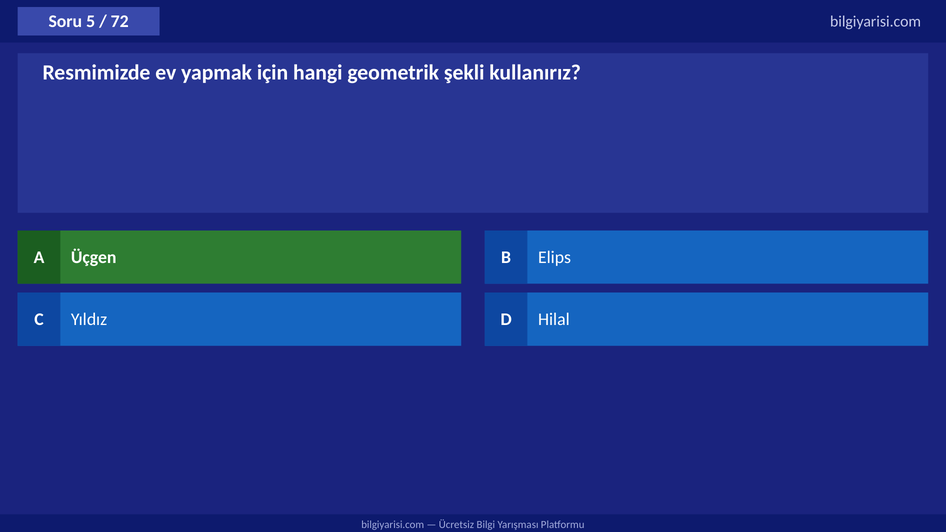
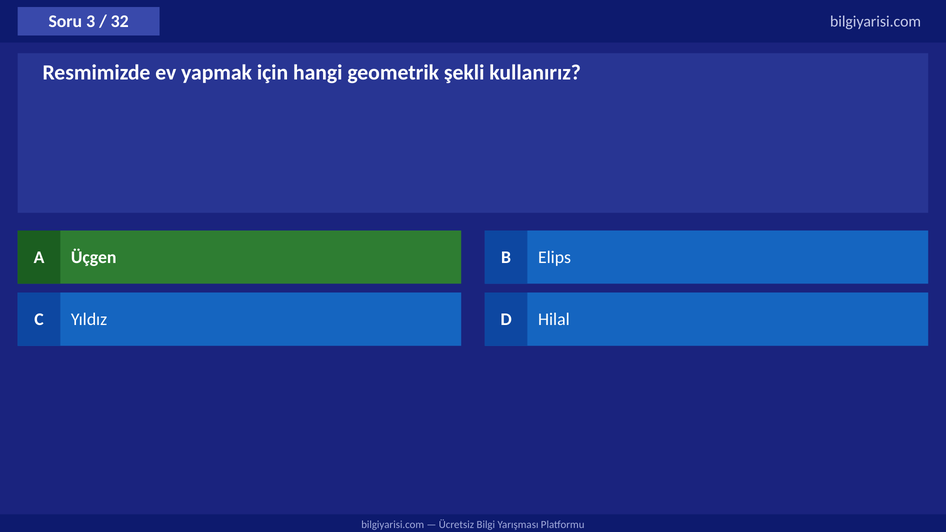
5: 5 -> 3
72: 72 -> 32
